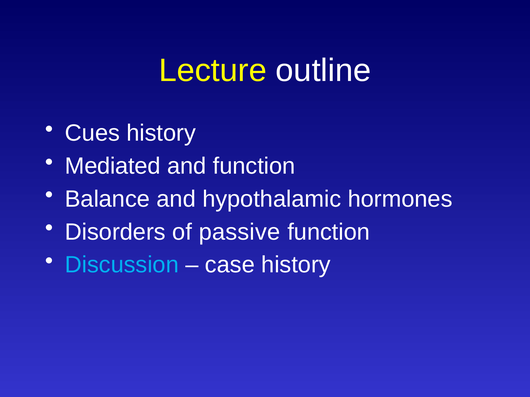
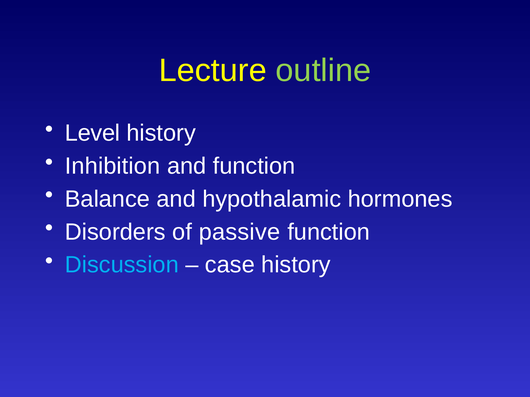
outline colour: white -> light green
Cues: Cues -> Level
Mediated: Mediated -> Inhibition
